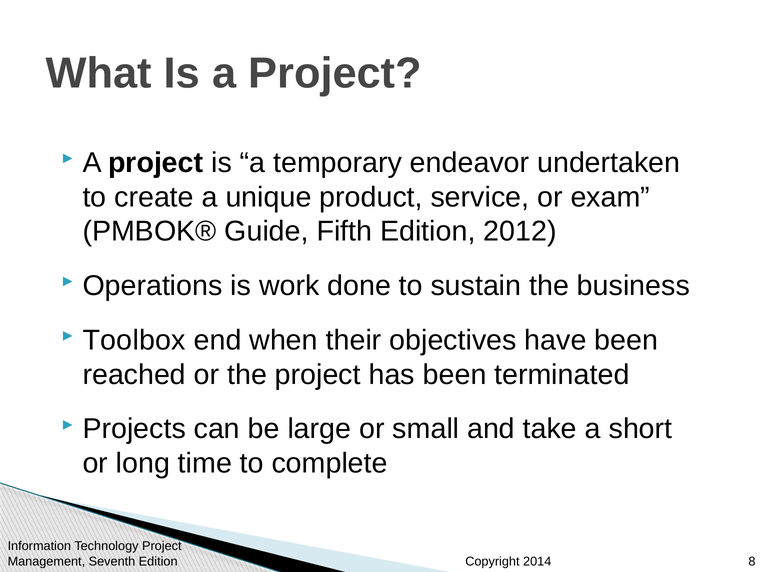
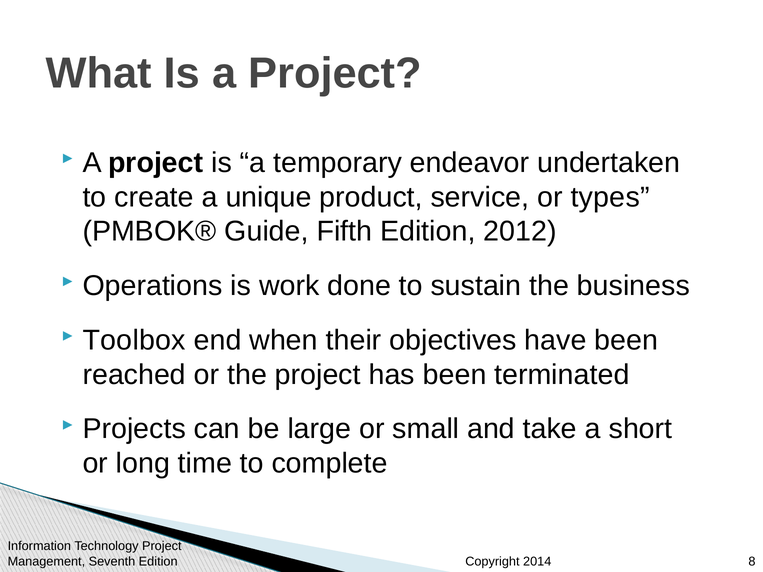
exam: exam -> types
